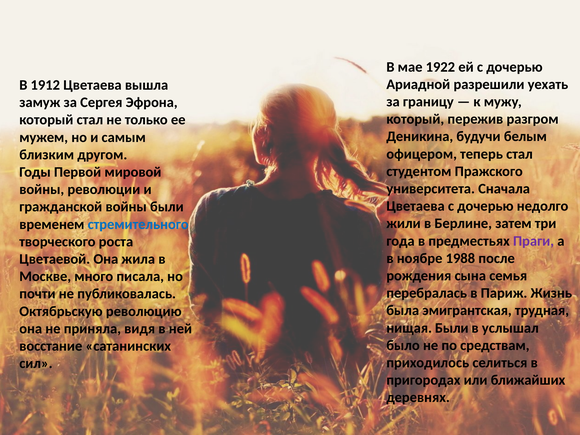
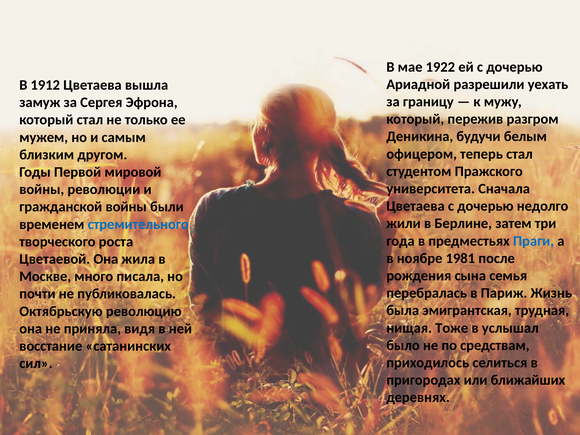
Праги colour: purple -> blue
1988: 1988 -> 1981
нищая Были: Были -> Тоже
